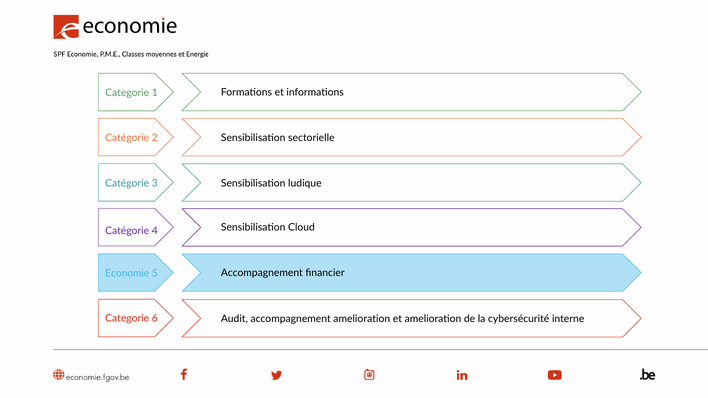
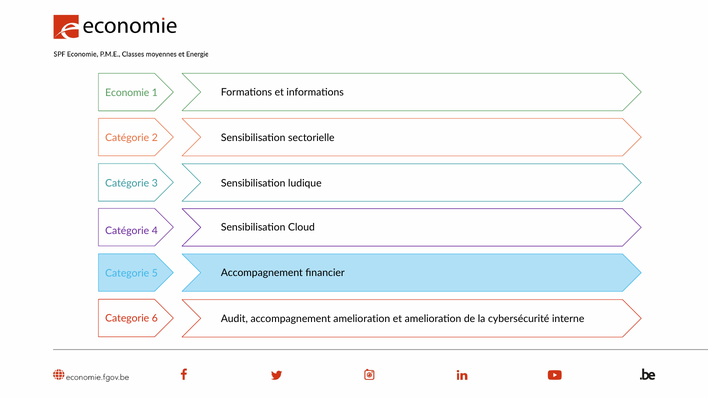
Categorie at (127, 93): Categorie -> Economie
Economie at (127, 273): Economie -> Categorie
